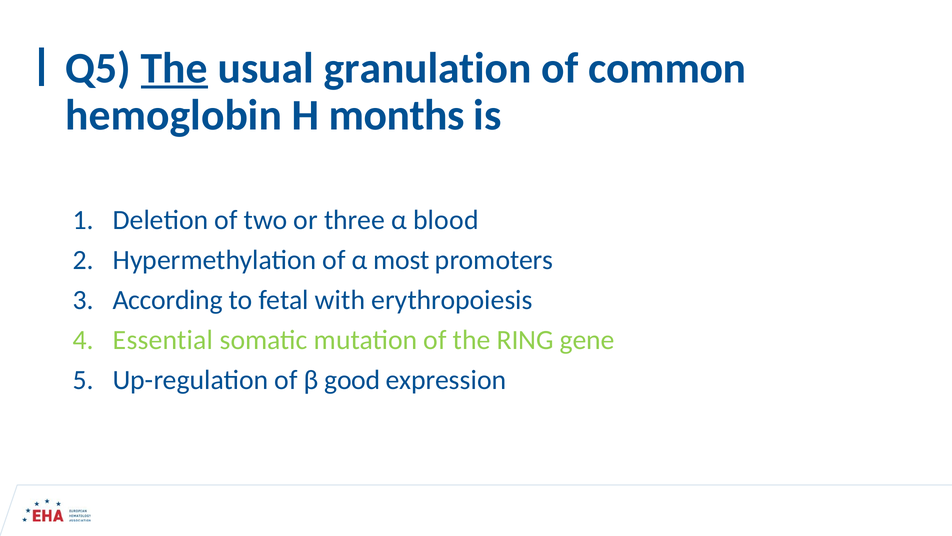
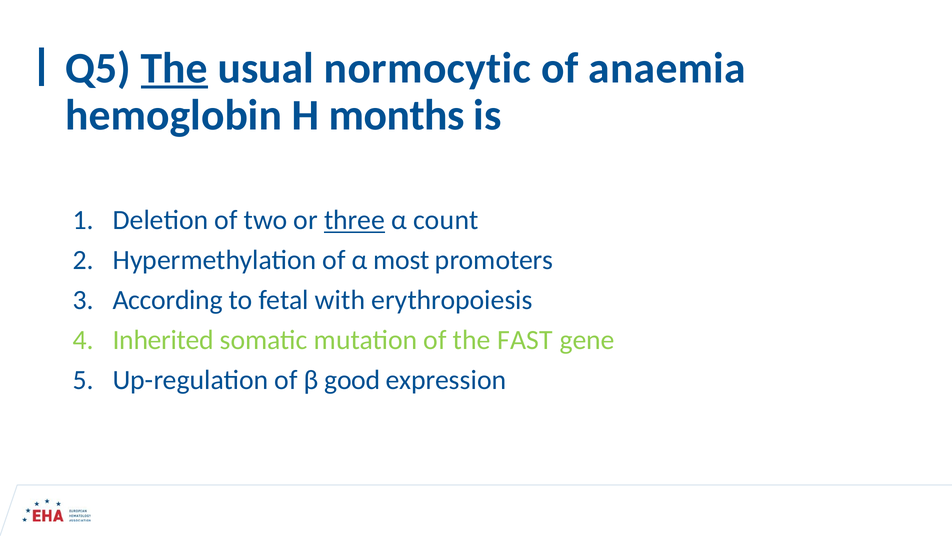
granulation: granulation -> normocytic
common: common -> anaemia
three underline: none -> present
blood: blood -> count
Essential: Essential -> Inherited
RING: RING -> FAST
